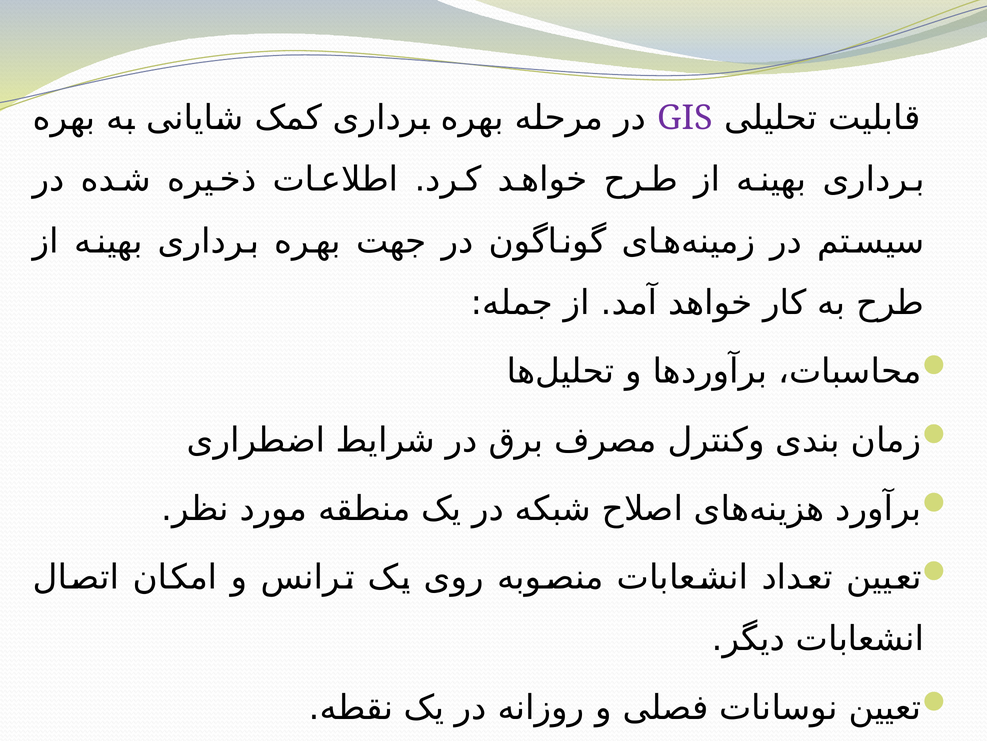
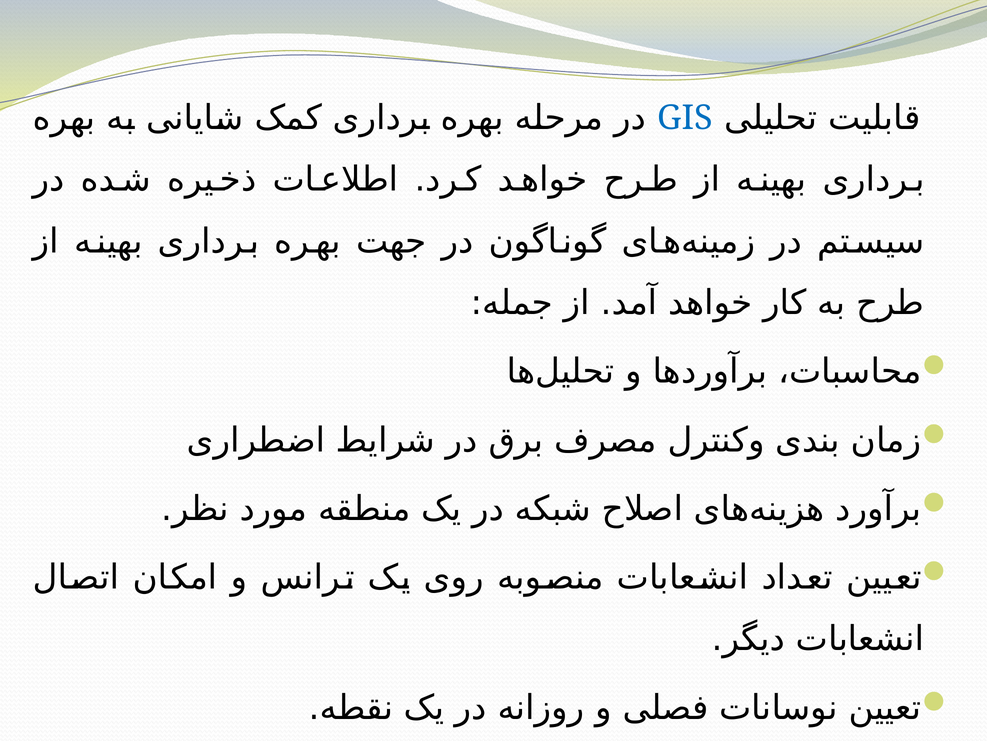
GIS colour: purple -> blue
